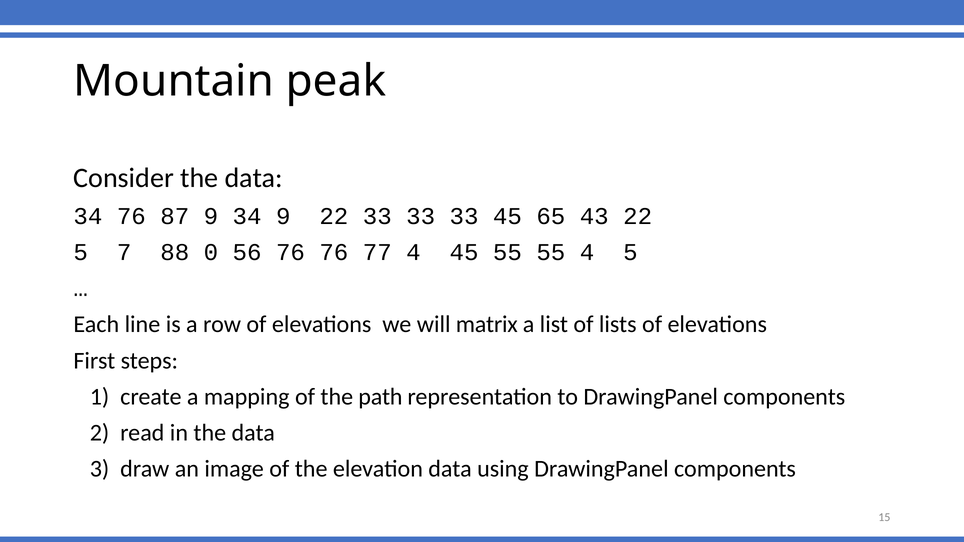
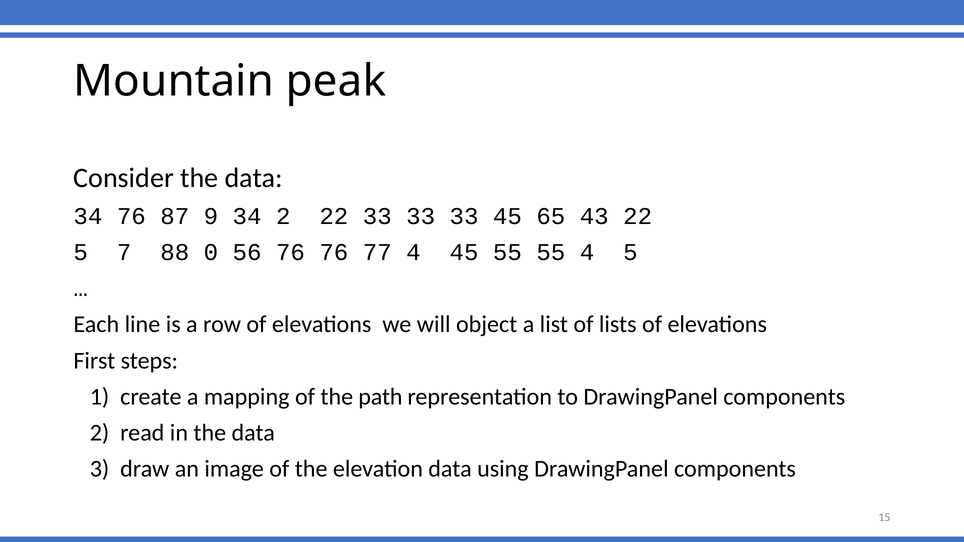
34 9: 9 -> 2
matrix: matrix -> object
